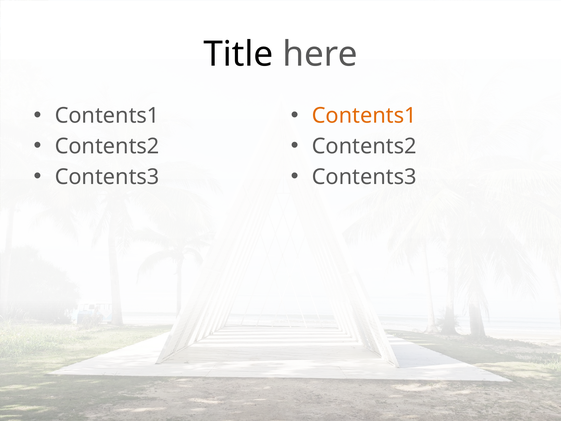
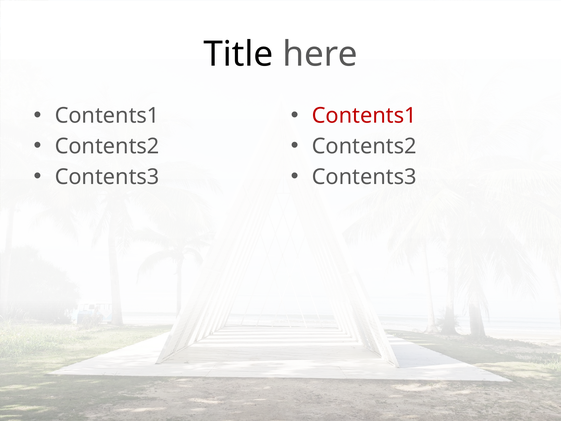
Contents1 at (364, 116) colour: orange -> red
